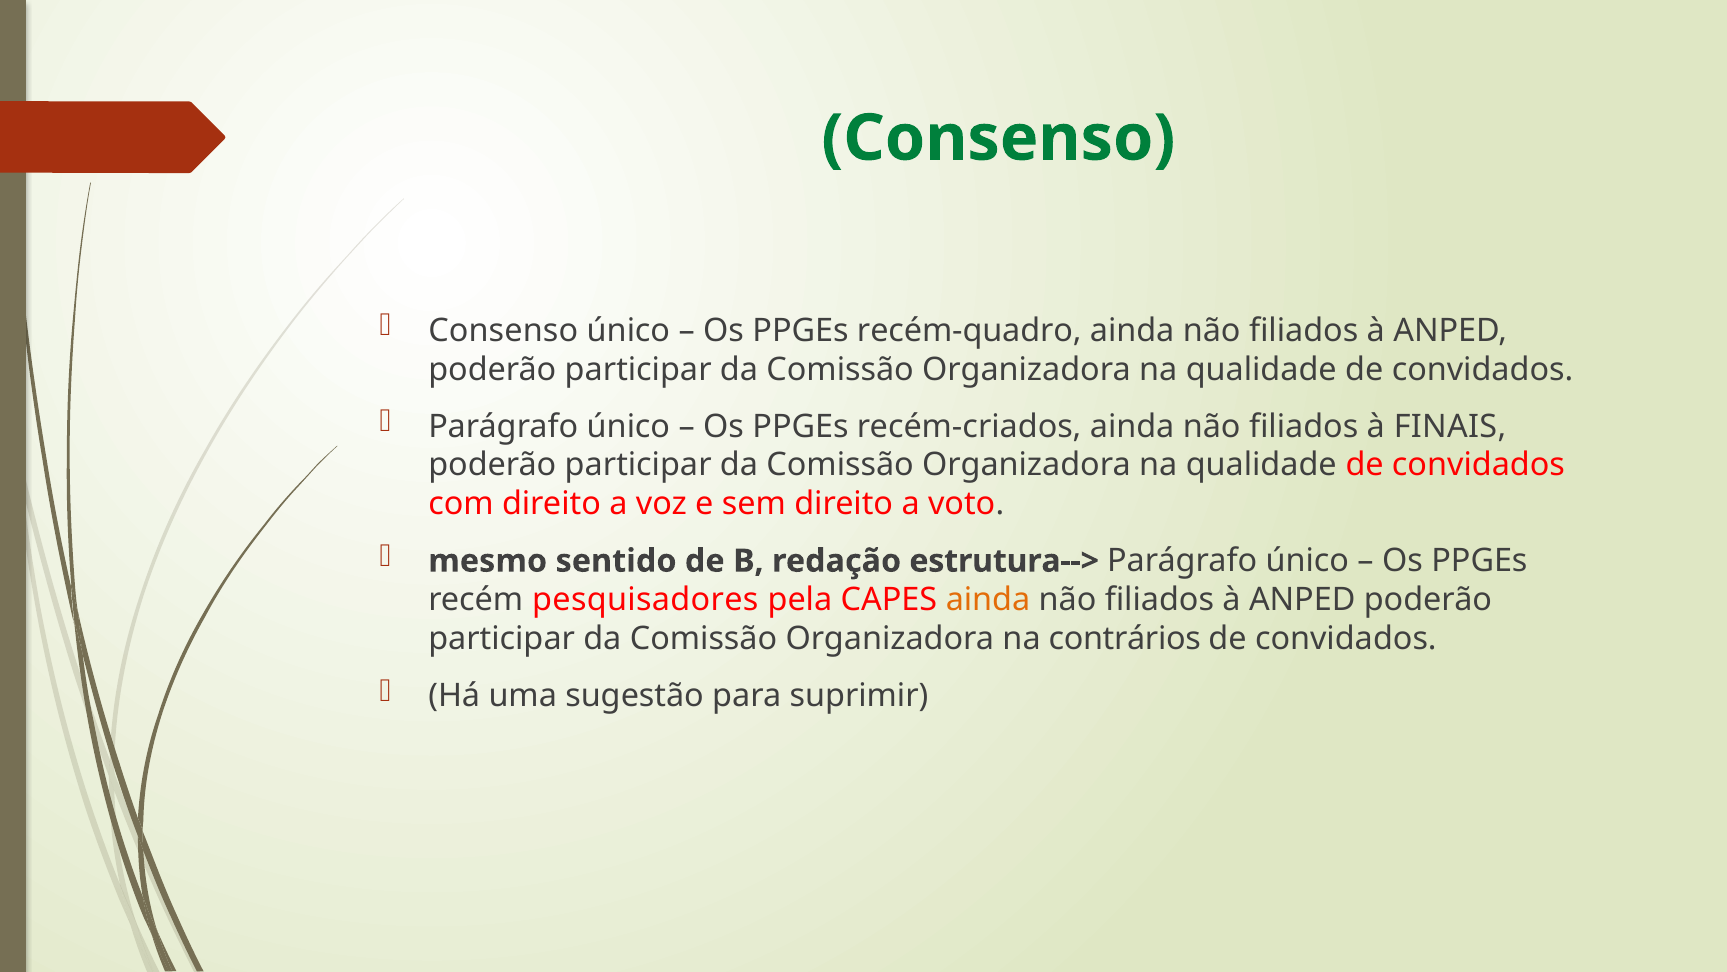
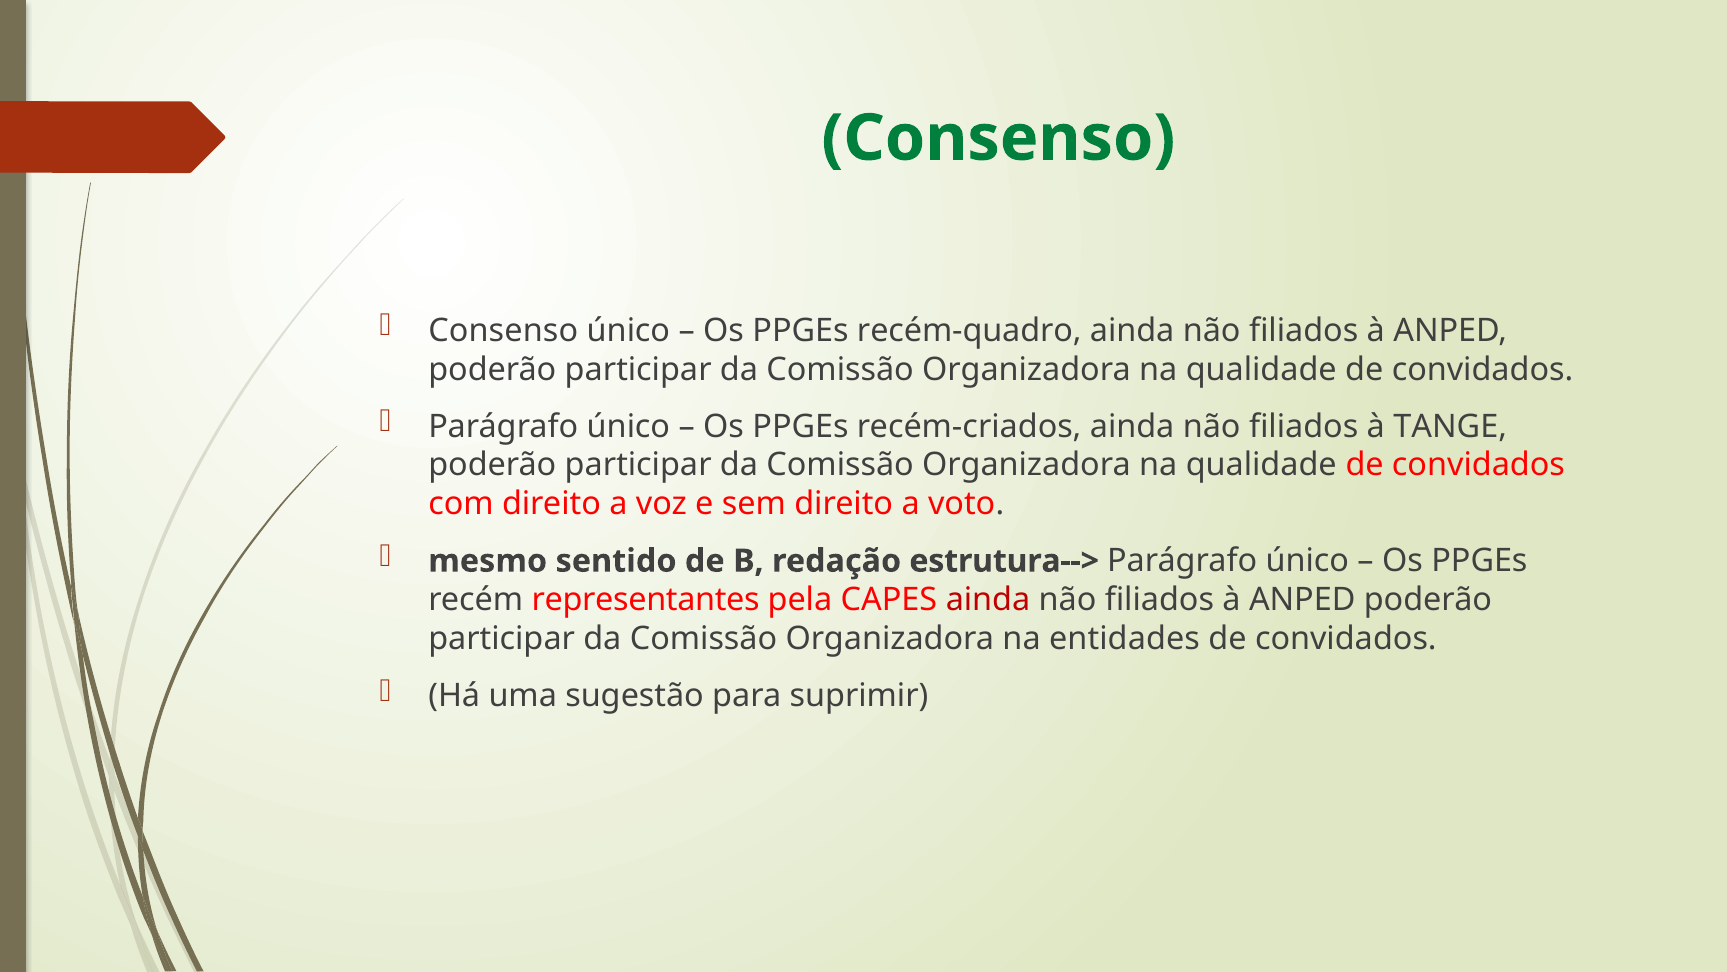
FINAIS: FINAIS -> TANGE
pesquisadores: pesquisadores -> representantes
ainda at (988, 600) colour: orange -> red
contrários: contrários -> entidades
